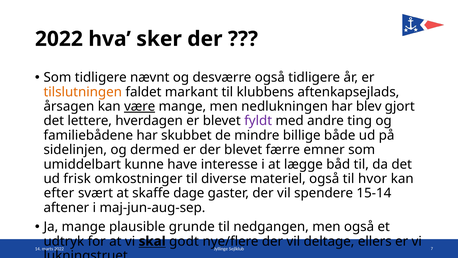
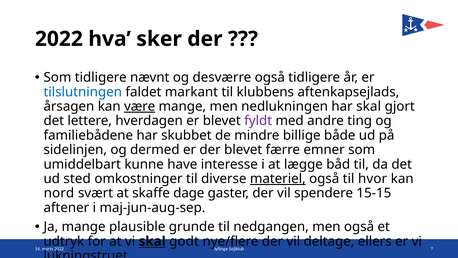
tilslutningen colour: orange -> blue
har blev: blev -> skal
frisk: frisk -> sted
materiel underline: none -> present
efter: efter -> nord
15-14: 15-14 -> 15-15
